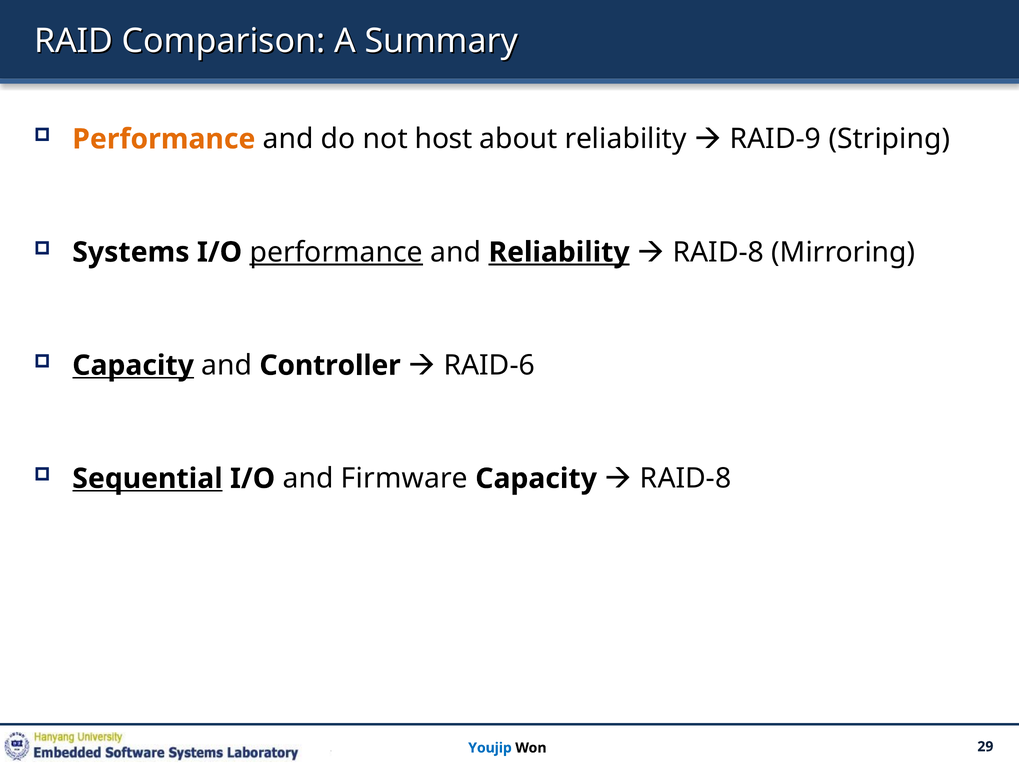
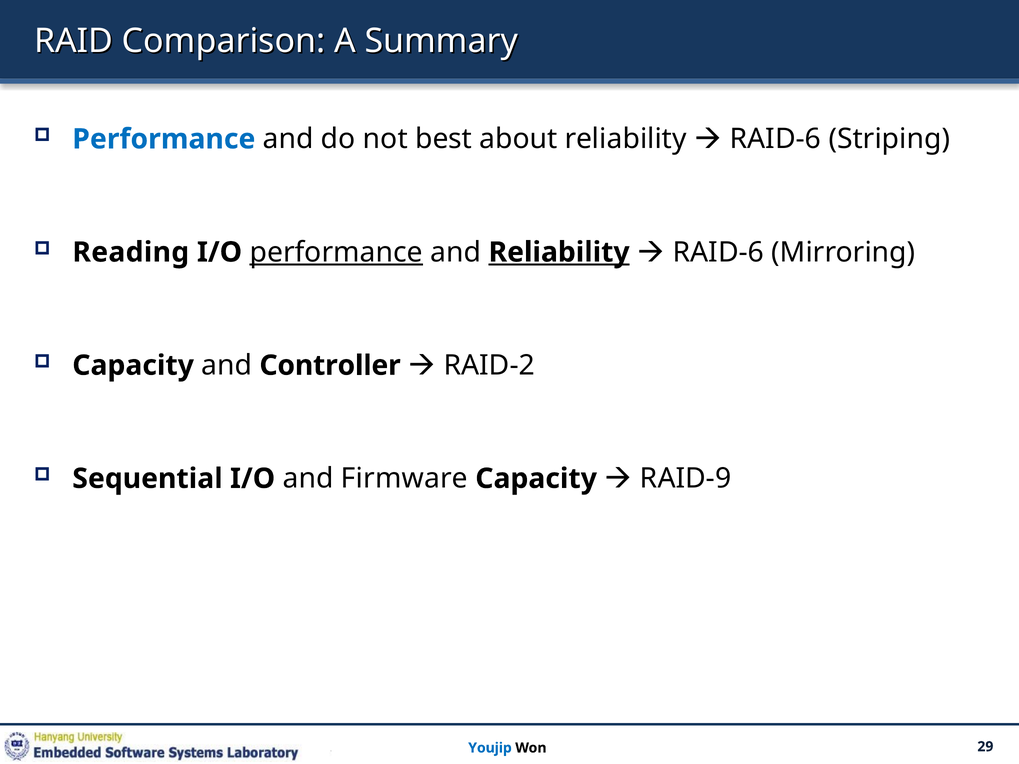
Performance at (164, 139) colour: orange -> blue
host: host -> best
RAID-9 at (775, 139): RAID-9 -> RAID-6
Systems: Systems -> Reading
RAID-8 at (718, 252): RAID-8 -> RAID-6
Capacity at (133, 366) underline: present -> none
RAID-6: RAID-6 -> RAID-2
Sequential underline: present -> none
RAID-8 at (686, 479): RAID-8 -> RAID-9
